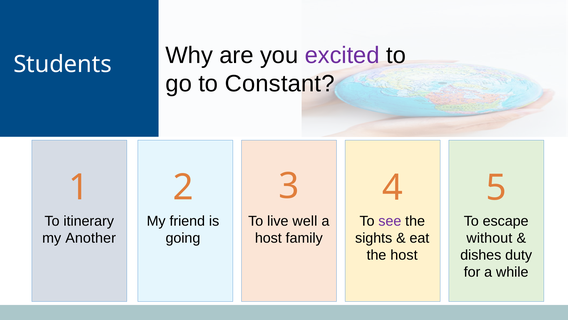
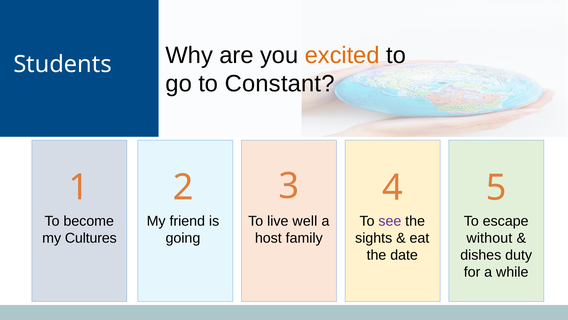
excited colour: purple -> orange
itinerary: itinerary -> become
Another: Another -> Cultures
the host: host -> date
